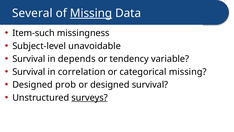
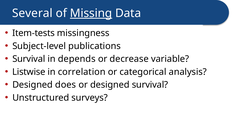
Item-such: Item-such -> Item-tests
unavoidable: unavoidable -> publications
tendency: tendency -> decrease
Survival at (29, 72): Survival -> Listwise
categorical missing: missing -> analysis
prob: prob -> does
surveys underline: present -> none
